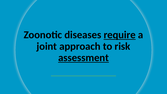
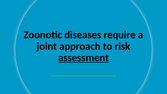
require underline: present -> none
